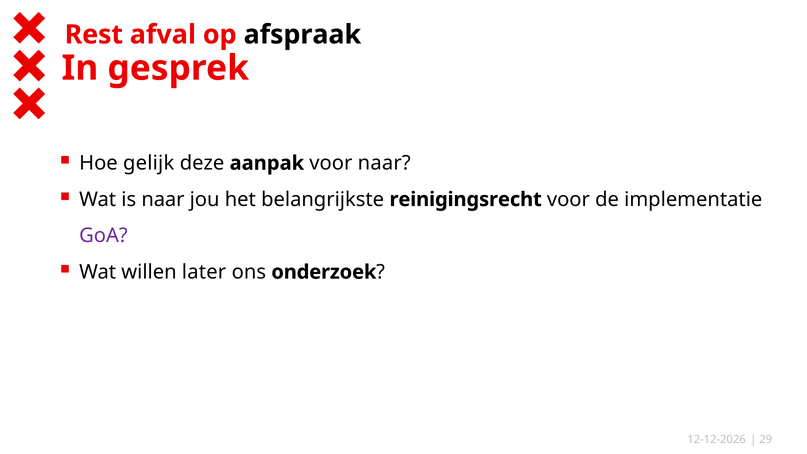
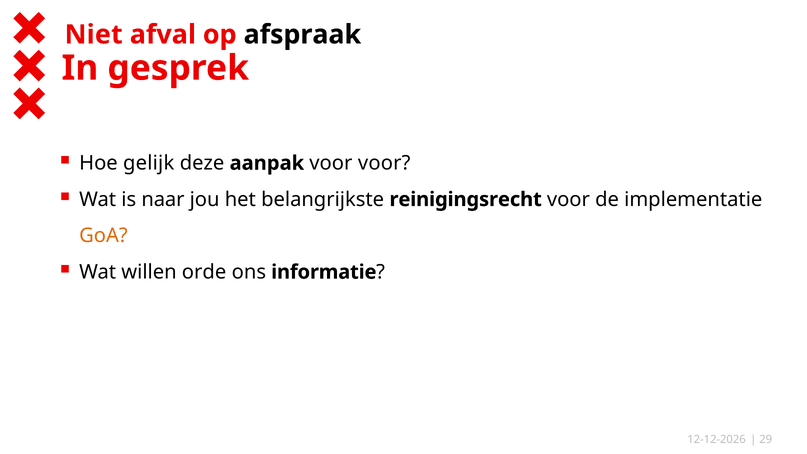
Rest: Rest -> Niet
voor naar: naar -> voor
GoA colour: purple -> orange
later: later -> orde
onderzoek: onderzoek -> informatie
